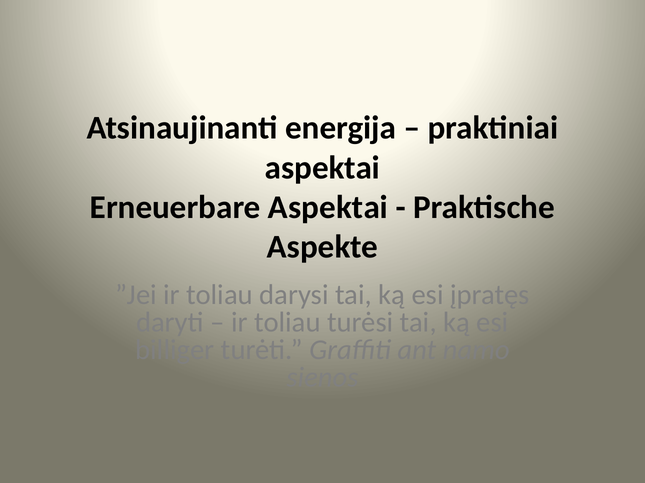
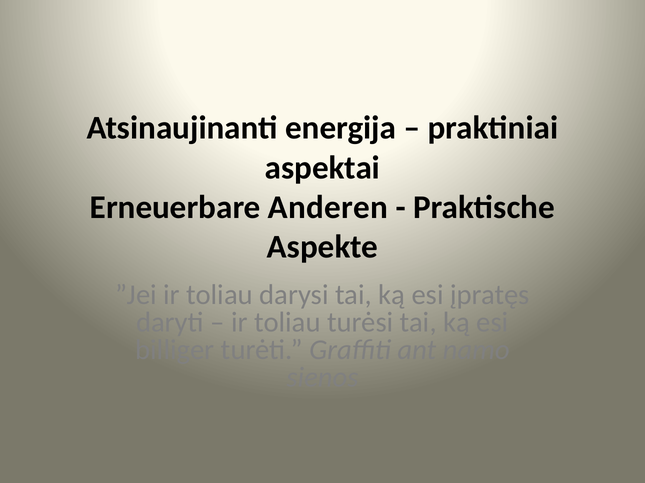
Erneuerbare Aspektai: Aspektai -> Anderen
